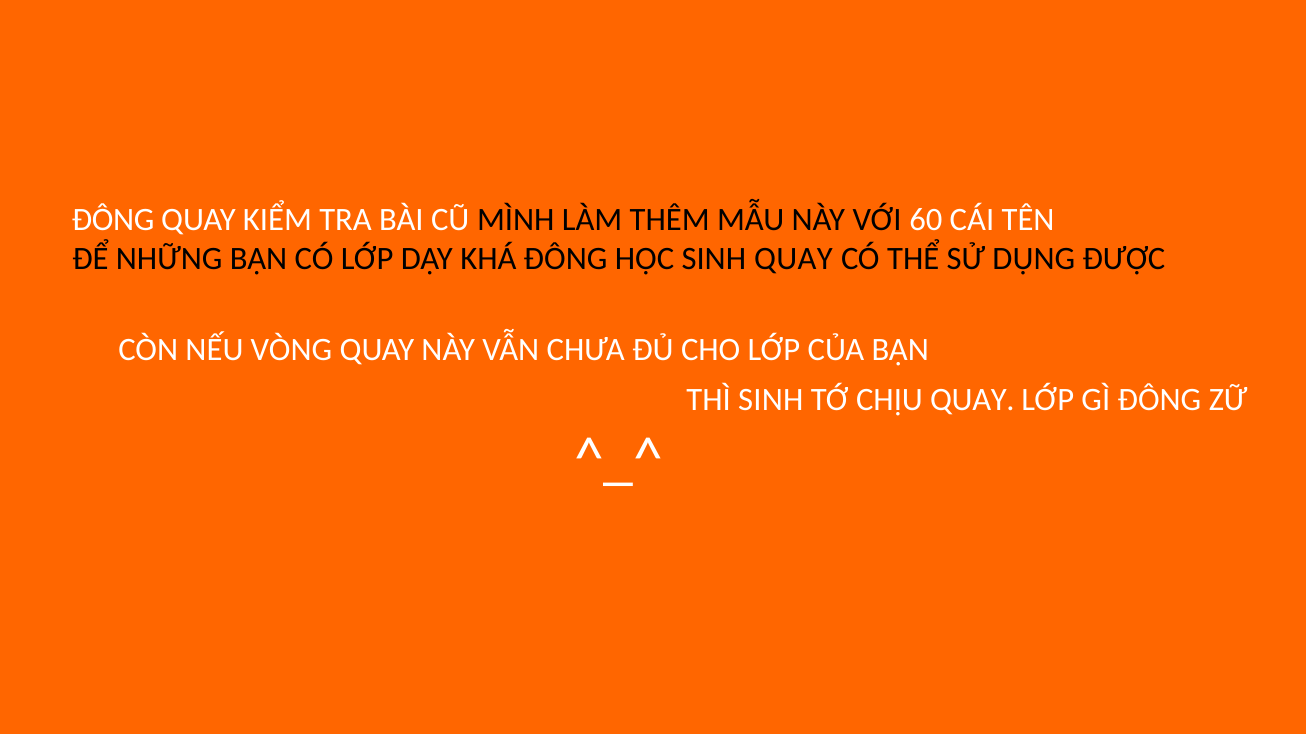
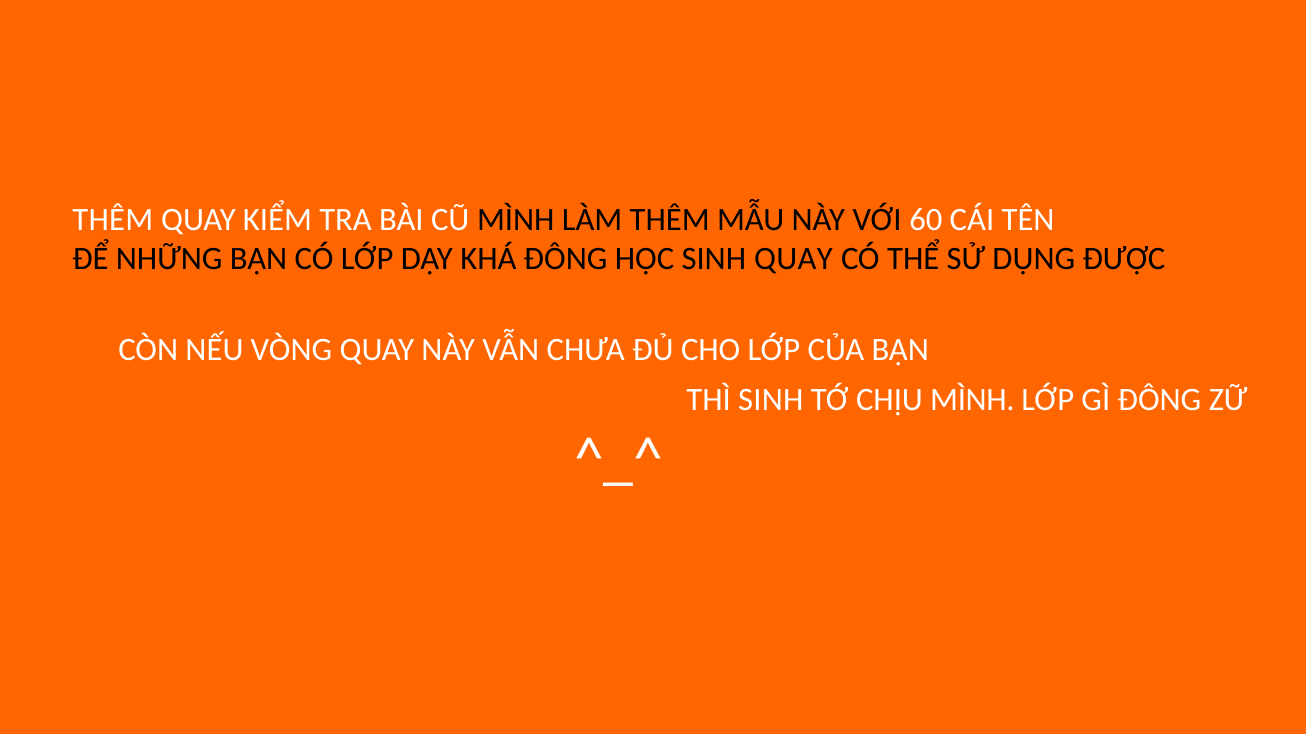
ĐÔNG at (113, 220): ĐÔNG -> THÊM
CHỊU QUAY: QUAY -> MÌNH
